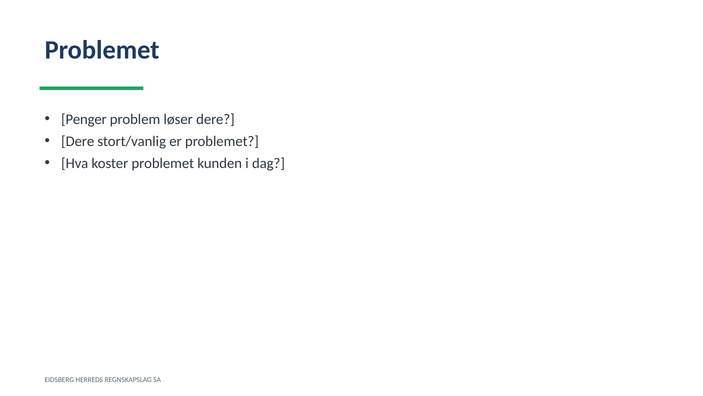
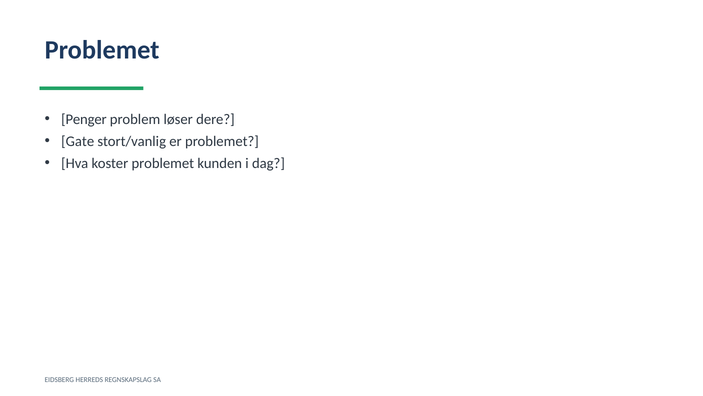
Dere at (78, 141): Dere -> Gate
